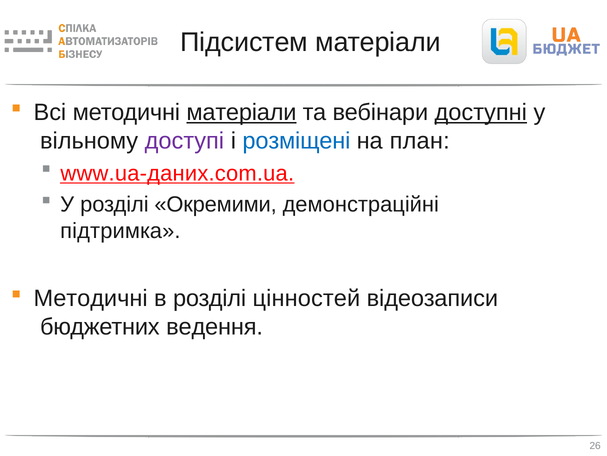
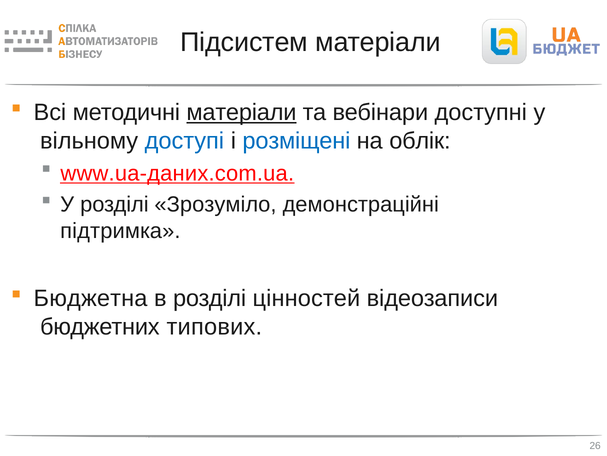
доступні underline: present -> none
доступі colour: purple -> blue
план: план -> облік
Окремими: Окремими -> Зрозуміло
Методичні at (91, 298): Методичні -> Бюджетна
ведення: ведення -> типових
